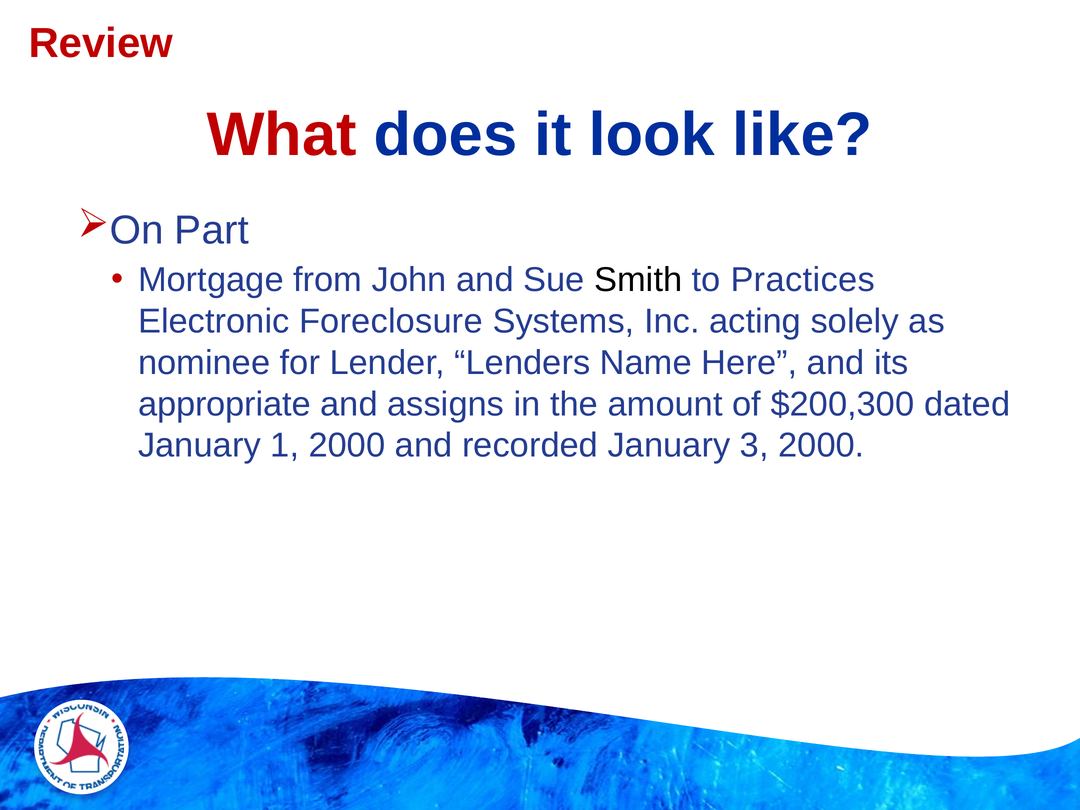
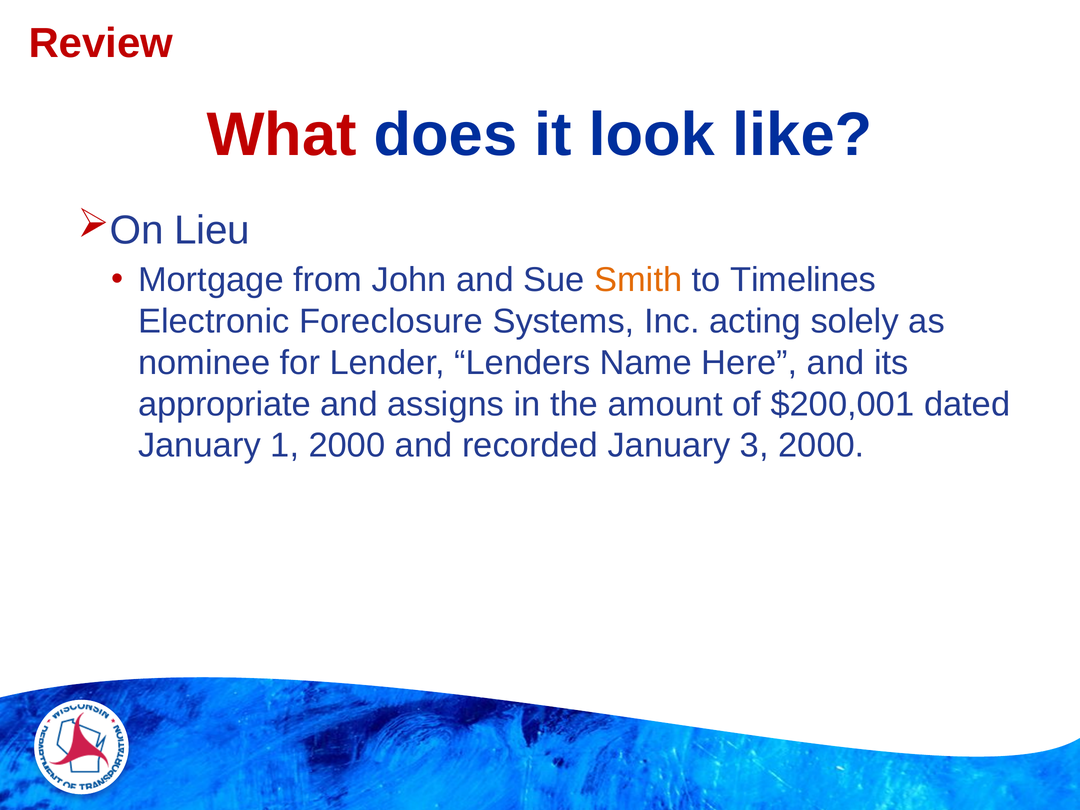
Part: Part -> Lieu
Smith colour: black -> orange
Practices: Practices -> Timelines
$200,300: $200,300 -> $200,001
